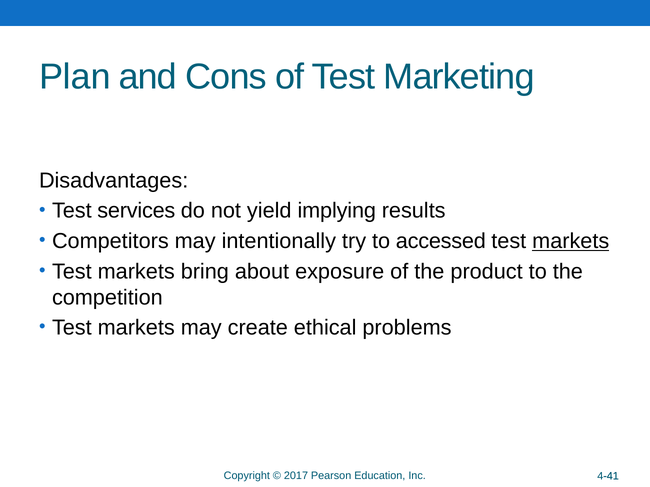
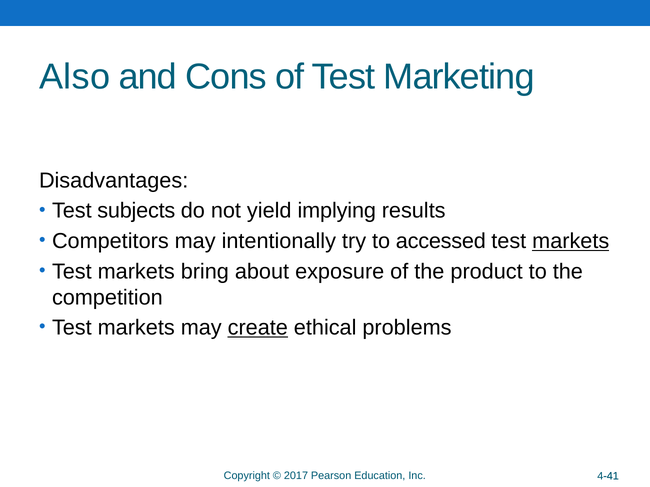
Plan: Plan -> Also
services: services -> subjects
create underline: none -> present
